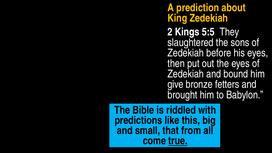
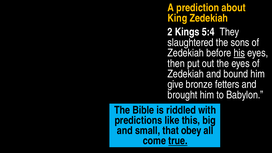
5:5: 5:5 -> 5:4
his underline: none -> present
from: from -> obey
